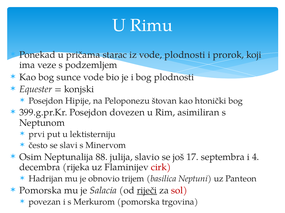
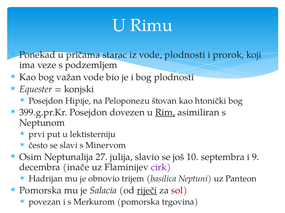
sunce: sunce -> važan
Rim underline: none -> present
88: 88 -> 27
17: 17 -> 10
4: 4 -> 9
rijeka: rijeka -> inače
cirk colour: red -> purple
